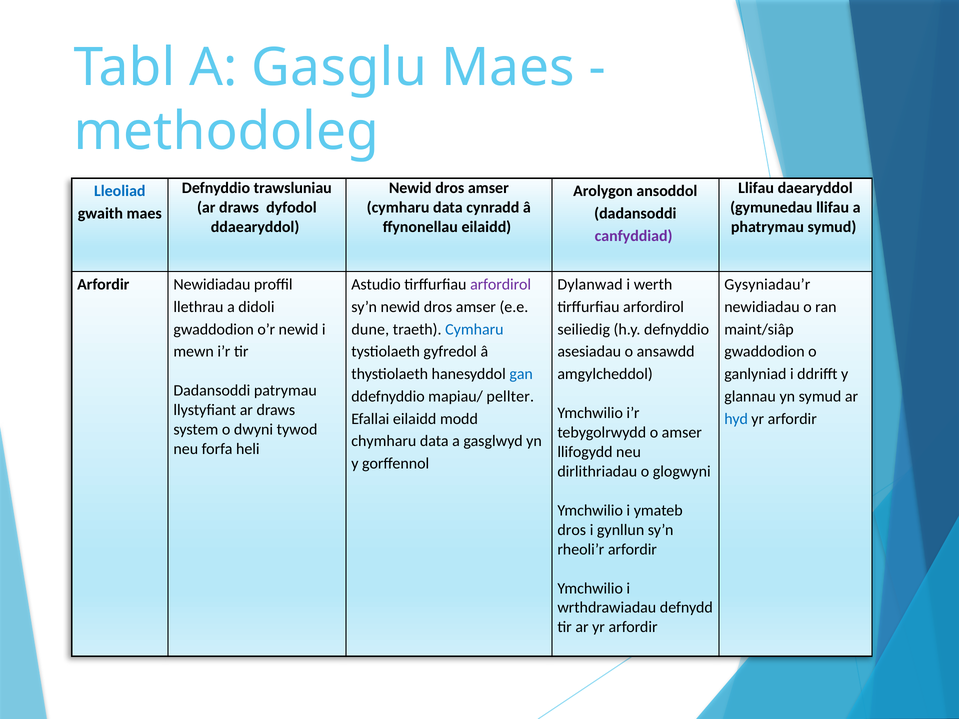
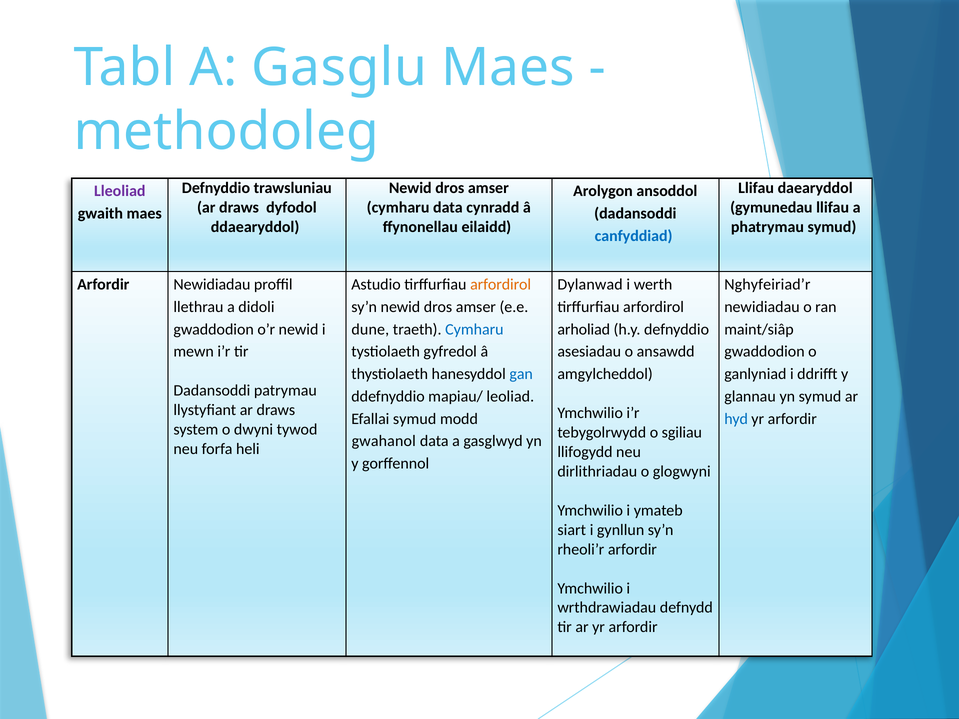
Lleoliad colour: blue -> purple
canfyddiad colour: purple -> blue
arfordirol at (501, 285) colour: purple -> orange
Gysyniadau’r: Gysyniadau’r -> Nghyfeiriad’r
seiliedig: seiliedig -> arholiad
pellter: pellter -> leoliad
Efallai eilaidd: eilaidd -> symud
o amser: amser -> sgiliau
chymharu: chymharu -> gwahanol
dros at (572, 530): dros -> siart
